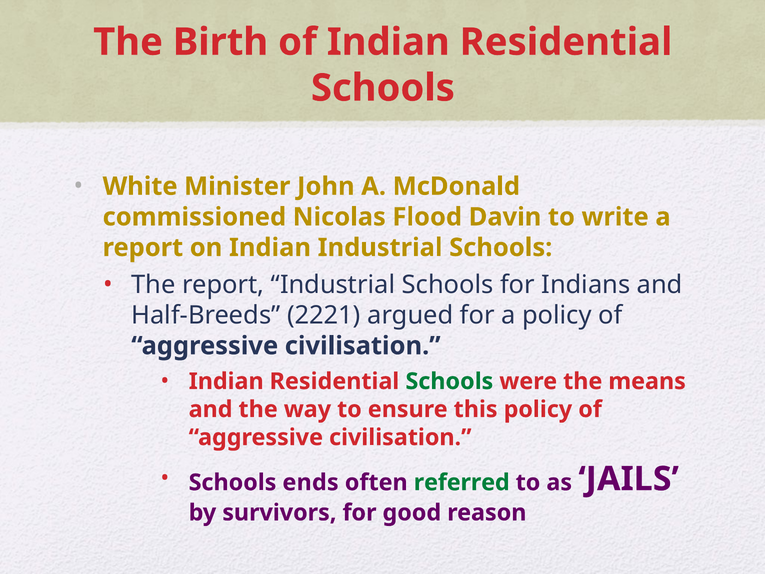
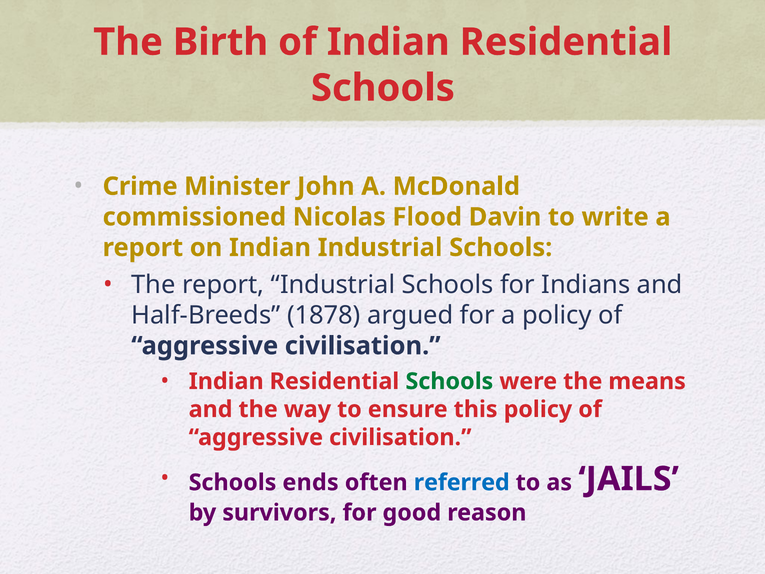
White: White -> Crime
2221: 2221 -> 1878
referred colour: green -> blue
